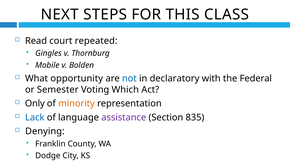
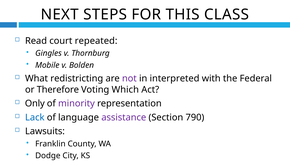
opportunity: opportunity -> redistricting
not colour: blue -> purple
declaratory: declaratory -> interpreted
Semester: Semester -> Therefore
minority colour: orange -> purple
835: 835 -> 790
Denying: Denying -> Lawsuits
